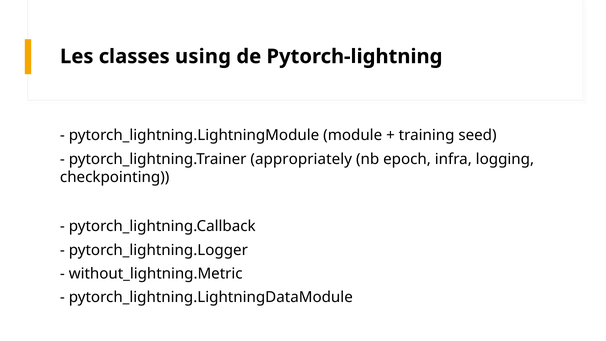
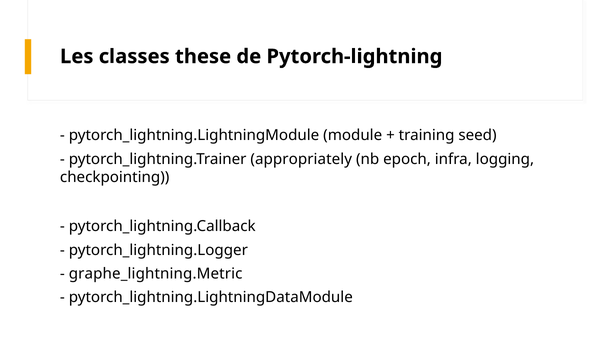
using: using -> these
without_lightning.Metric: without_lightning.Metric -> graphe_lightning.Metric
